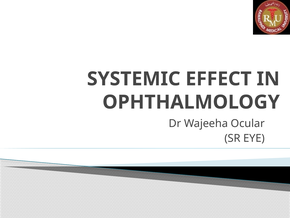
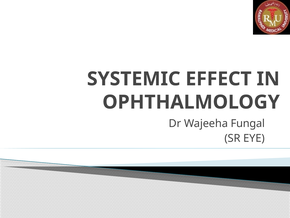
Ocular: Ocular -> Fungal
